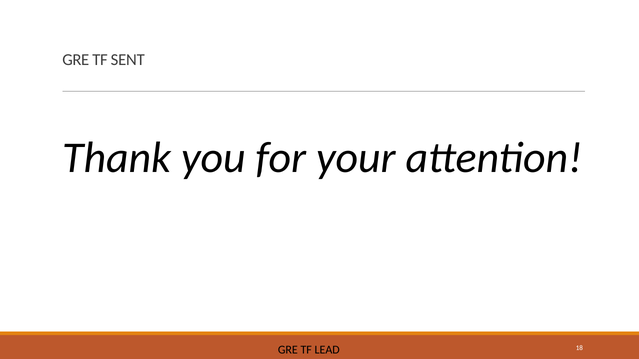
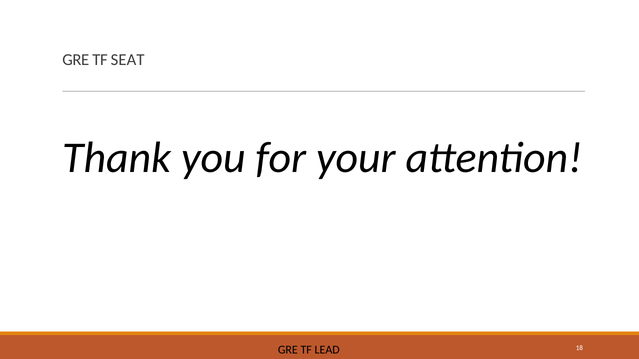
SENT: SENT -> SEAT
